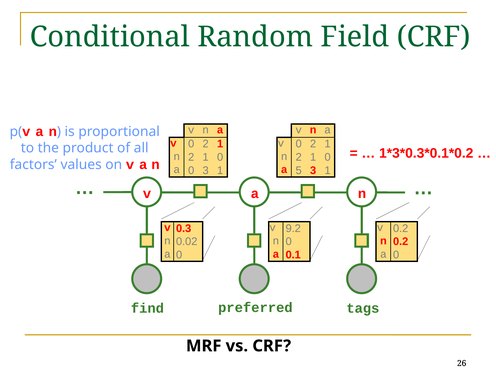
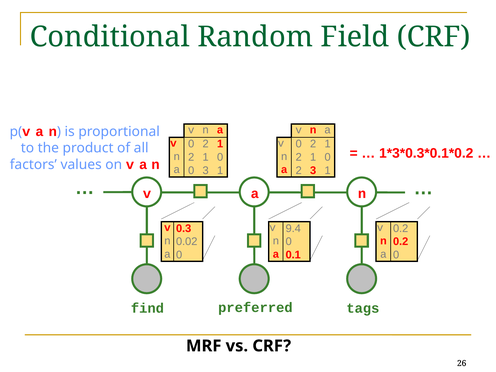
a 5: 5 -> 2
9.2: 9.2 -> 9.4
